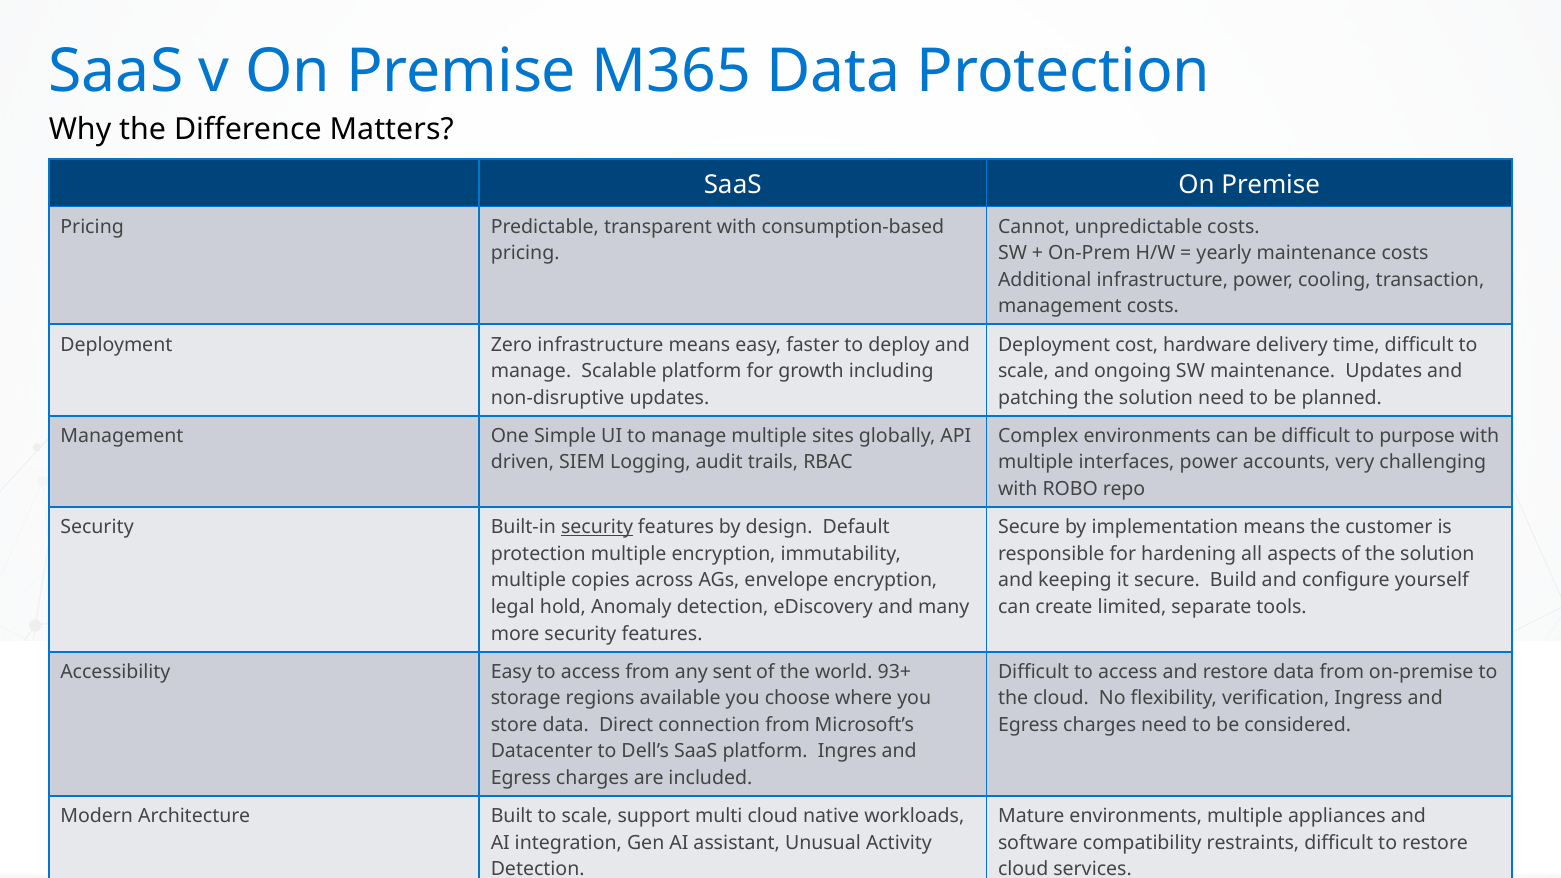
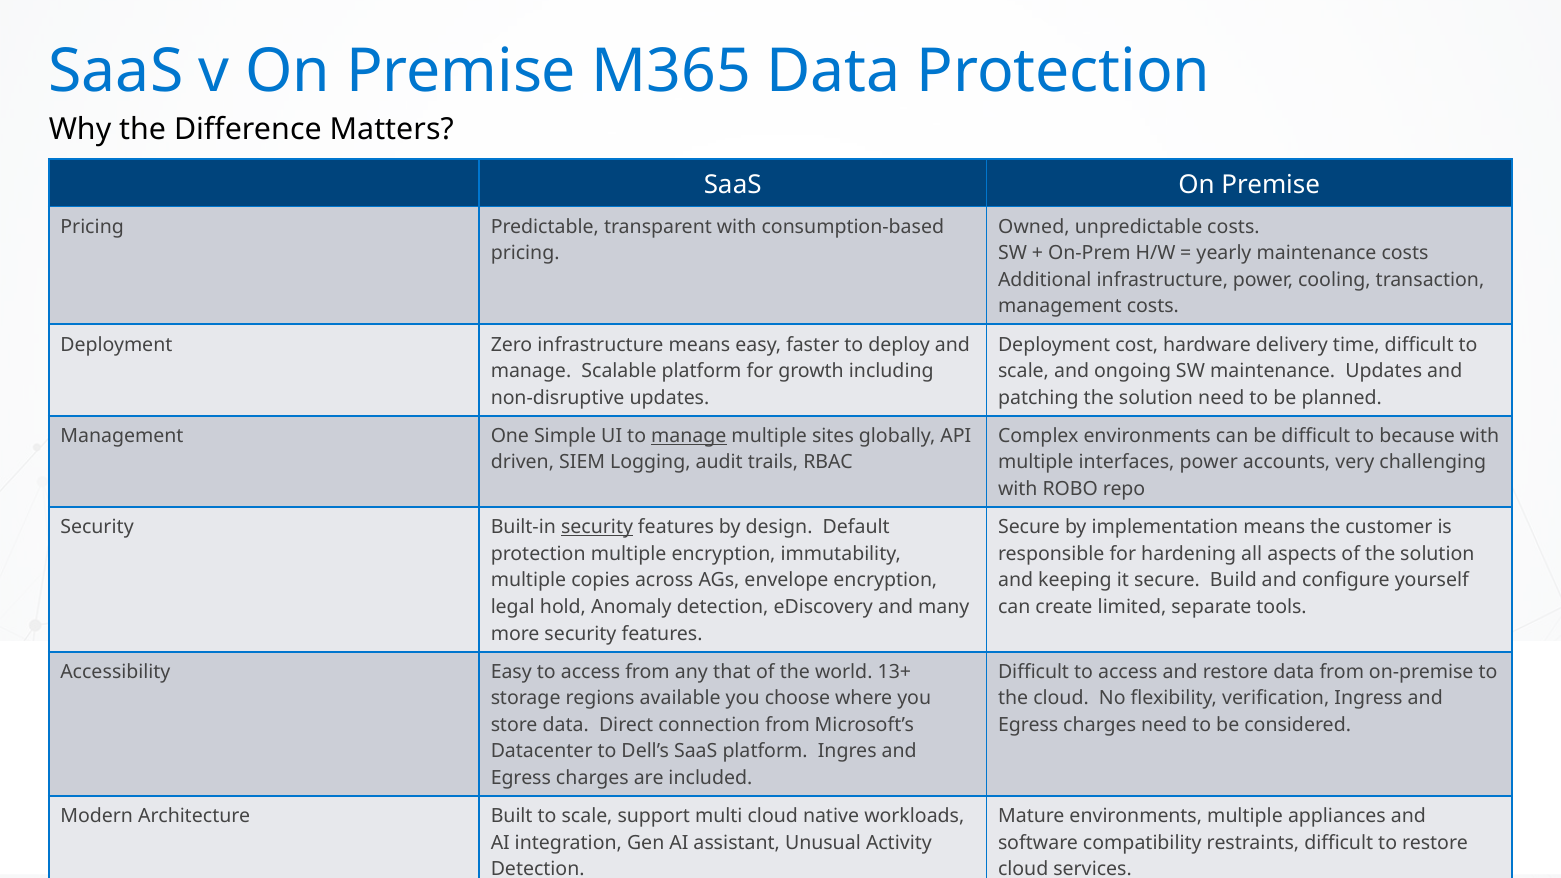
Cannot: Cannot -> Owned
manage at (689, 436) underline: none -> present
purpose: purpose -> because
sent: sent -> that
93+: 93+ -> 13+
